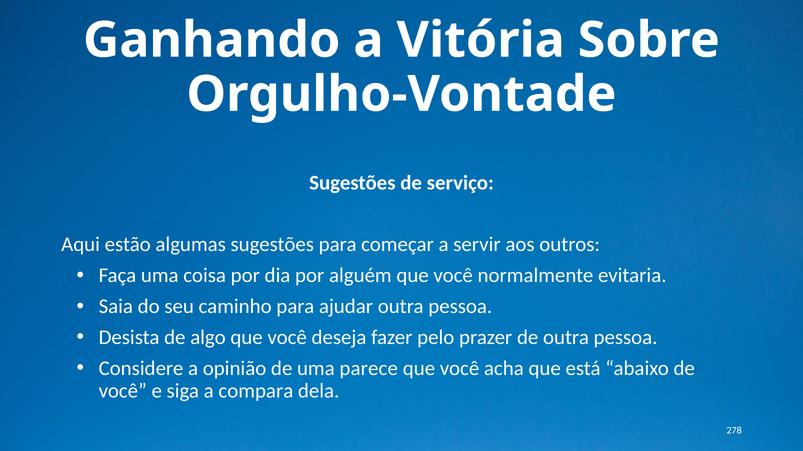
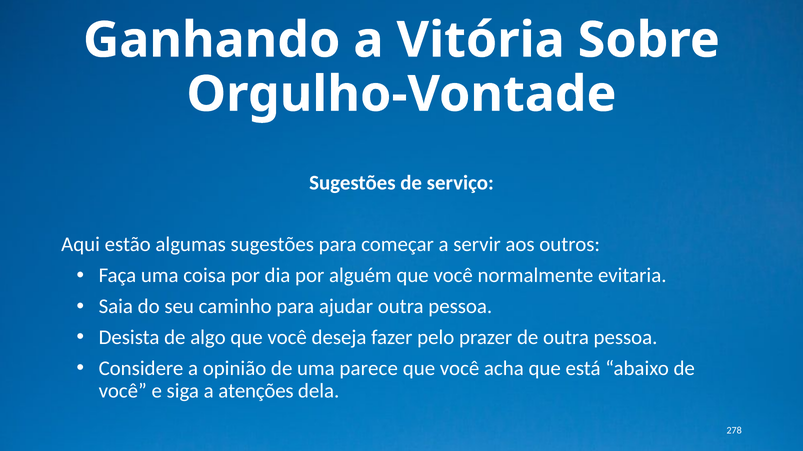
compara: compara -> atenções
